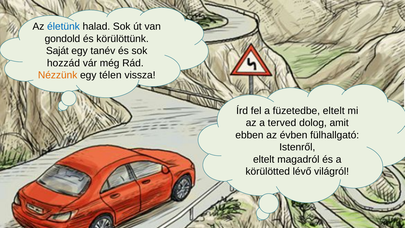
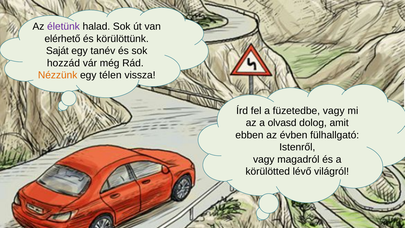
életünk colour: blue -> purple
gondold: gondold -> elérhető
füzetedbe eltelt: eltelt -> vagy
terved: terved -> olvasd
eltelt at (264, 159): eltelt -> vagy
